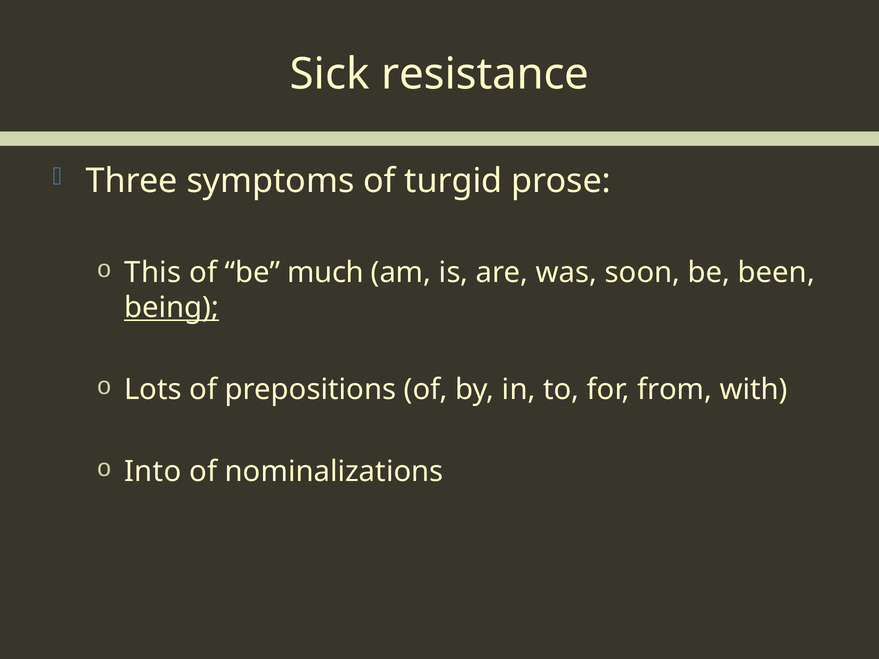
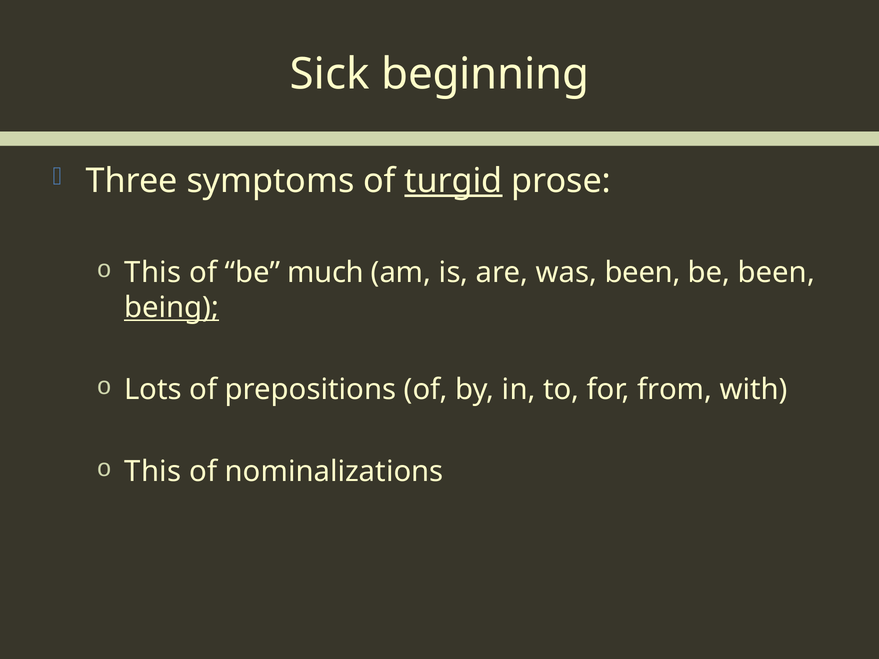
resistance: resistance -> beginning
turgid underline: none -> present
was soon: soon -> been
Into at (153, 472): Into -> This
